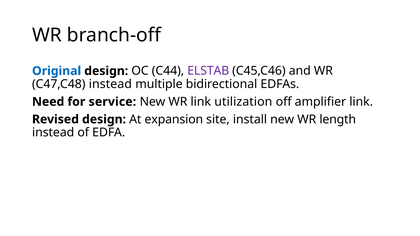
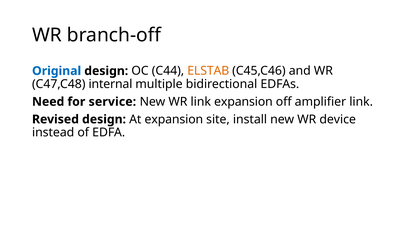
ELSTAB colour: purple -> orange
C47,C48 instead: instead -> internal
link utilization: utilization -> expansion
length: length -> device
